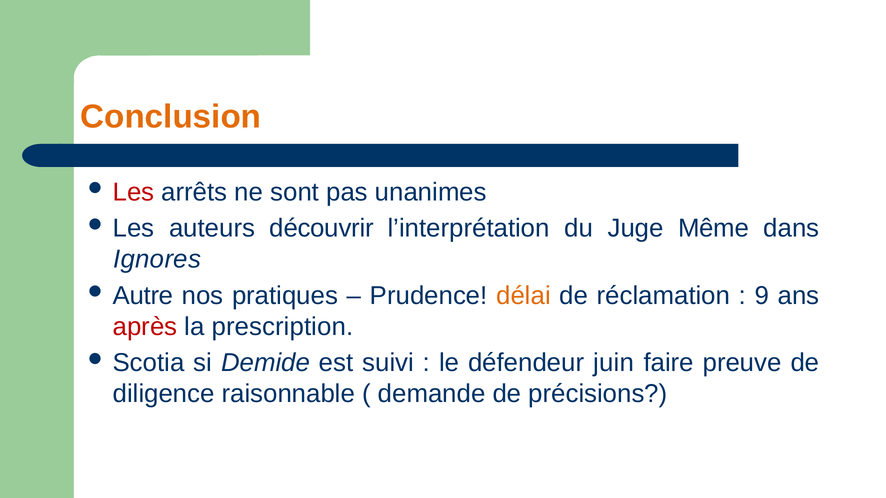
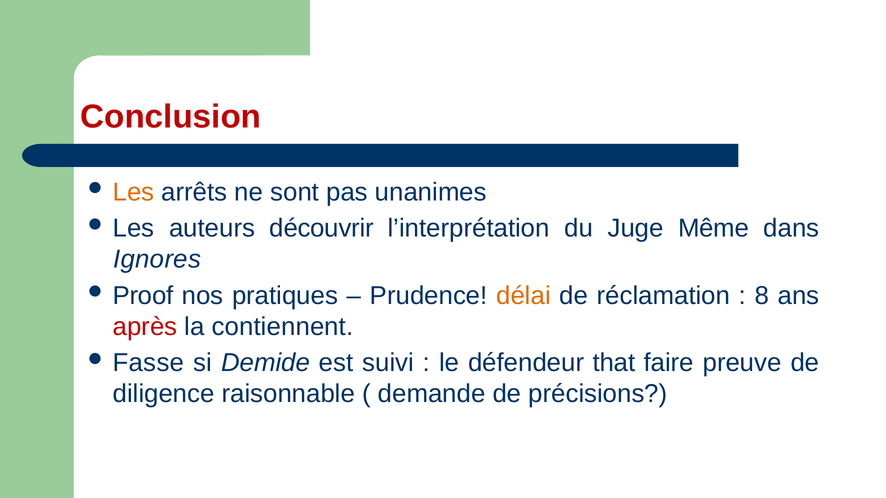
Conclusion colour: orange -> red
Les at (134, 192) colour: red -> orange
Autre: Autre -> Proof
9: 9 -> 8
prescription: prescription -> contiennent
Scotia: Scotia -> Fasse
juin: juin -> that
